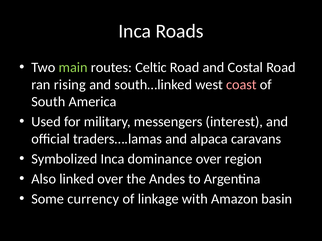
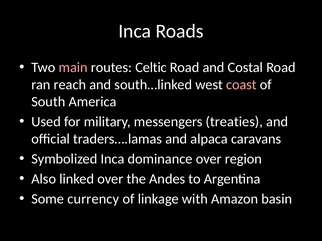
main colour: light green -> pink
rising: rising -> reach
interest: interest -> treaties
